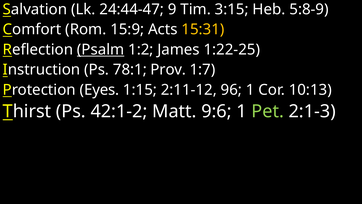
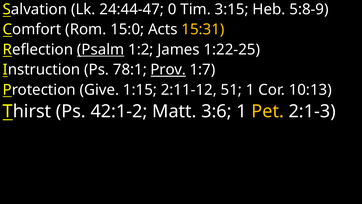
9: 9 -> 0
15:9: 15:9 -> 15:0
Prov underline: none -> present
Eyes: Eyes -> Give
96: 96 -> 51
9:6: 9:6 -> 3:6
Pet colour: light green -> yellow
